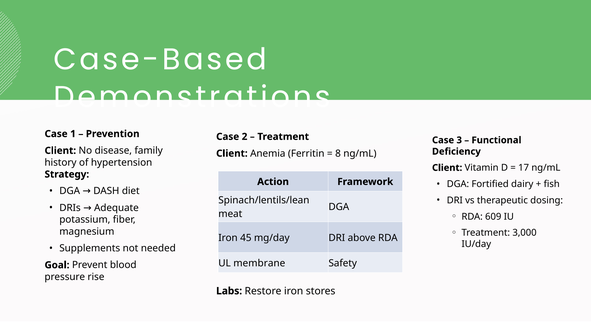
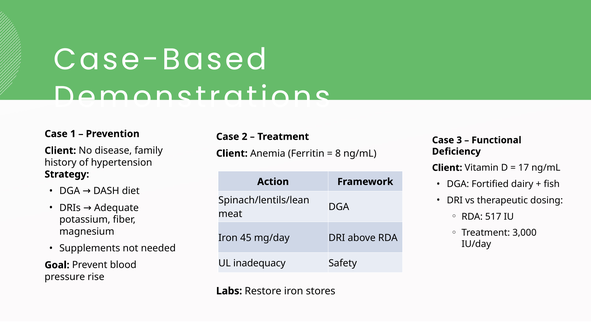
609: 609 -> 517
membrane: membrane -> inadequacy
